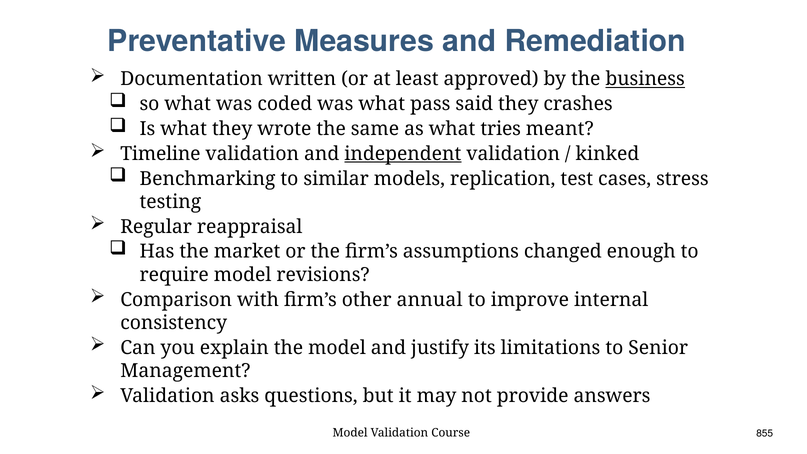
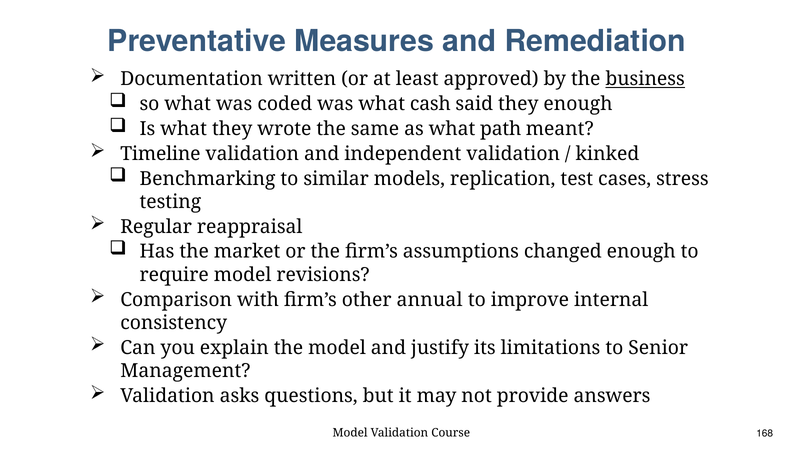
pass: pass -> cash
they crashes: crashes -> enough
tries: tries -> path
independent underline: present -> none
855: 855 -> 168
